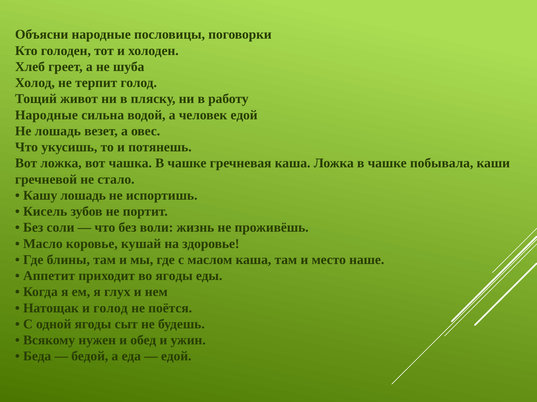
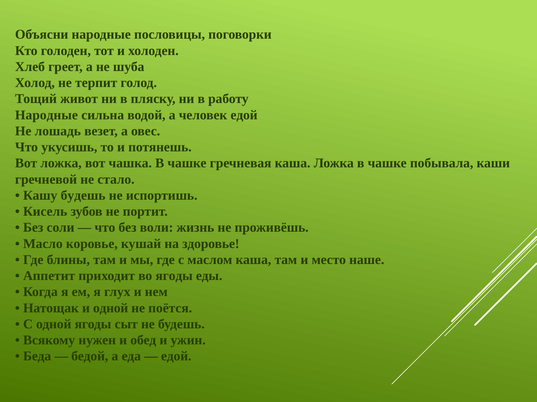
Кашу лошадь: лошадь -> будешь
и голод: голод -> одной
